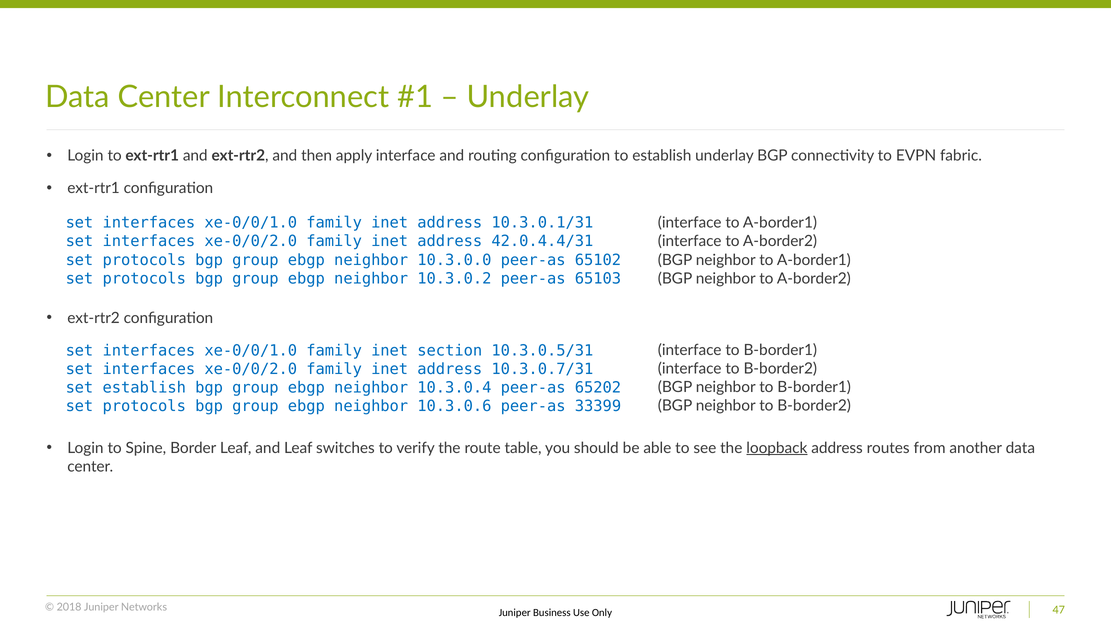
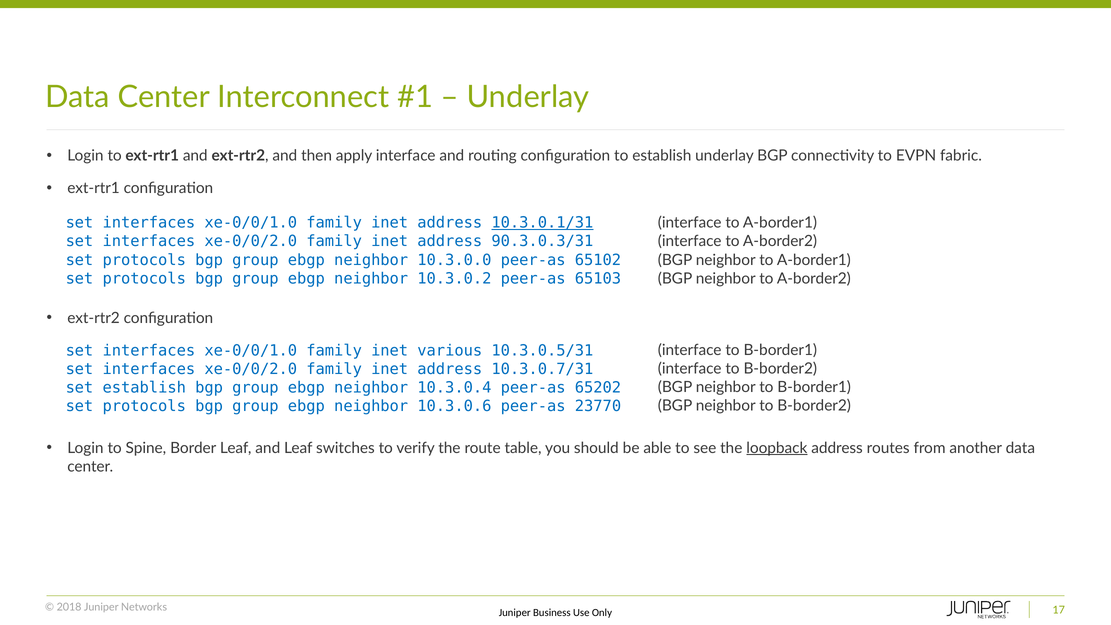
10.3.0.1/31 underline: none -> present
42.0.4.4/31: 42.0.4.4/31 -> 90.3.0.3/31
section: section -> various
33399: 33399 -> 23770
47: 47 -> 17
